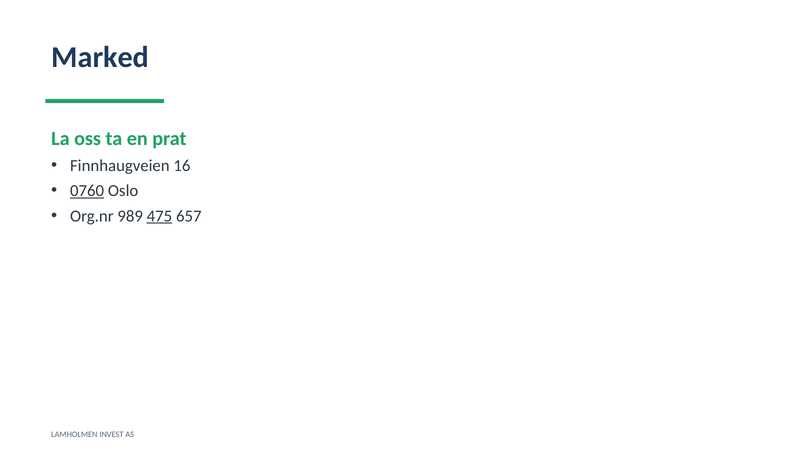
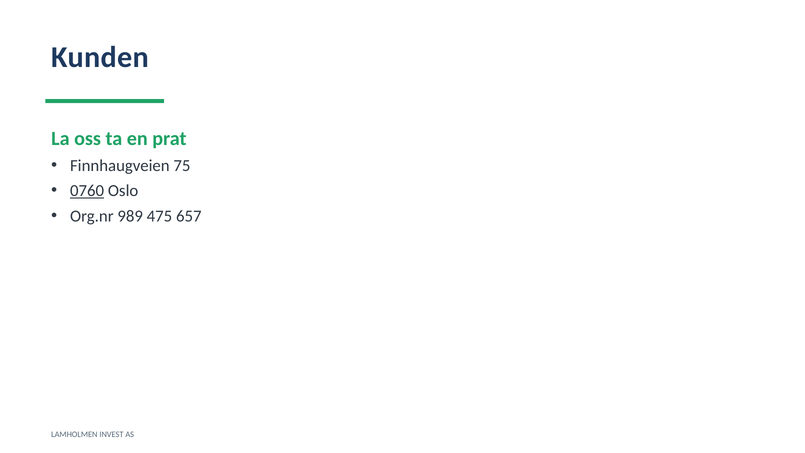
Marked: Marked -> Kunden
16: 16 -> 75
475 underline: present -> none
